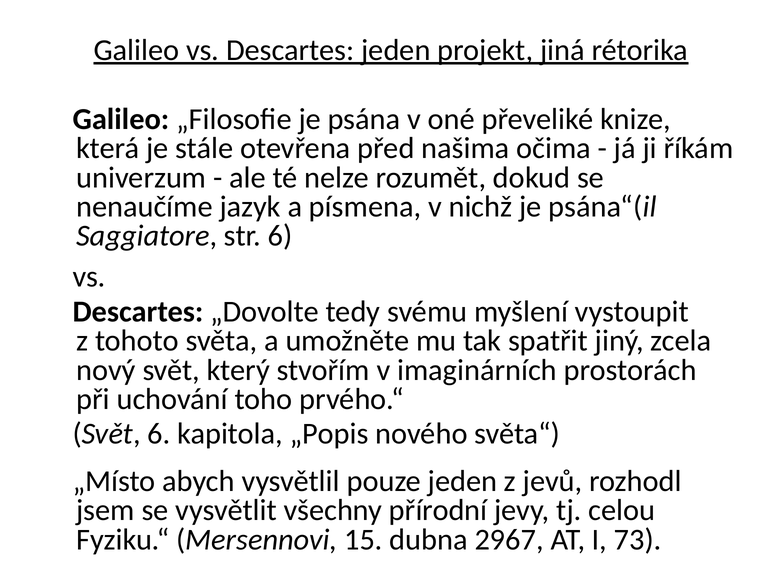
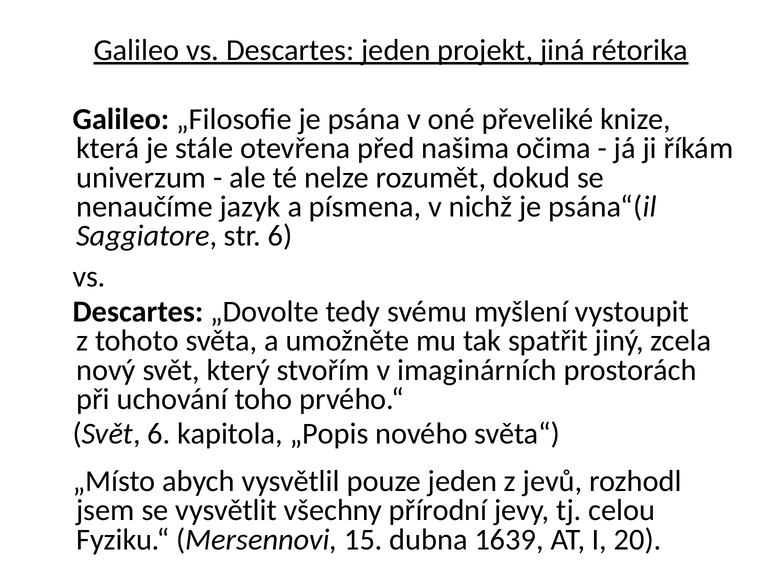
2967: 2967 -> 1639
73: 73 -> 20
